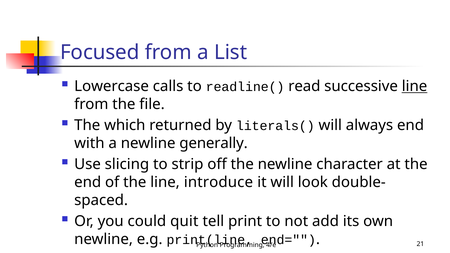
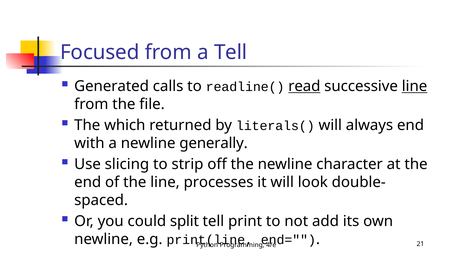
a List: List -> Tell
Lowercase: Lowercase -> Generated
read underline: none -> present
introduce: introduce -> processes
quit: quit -> split
